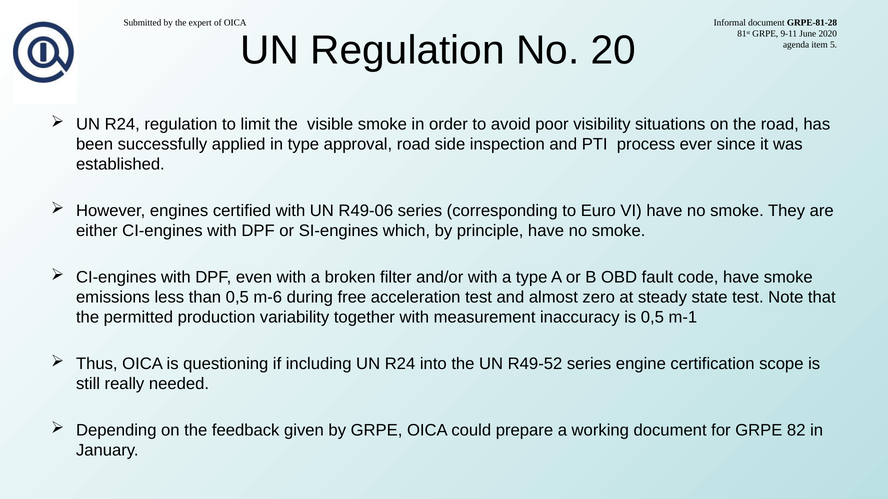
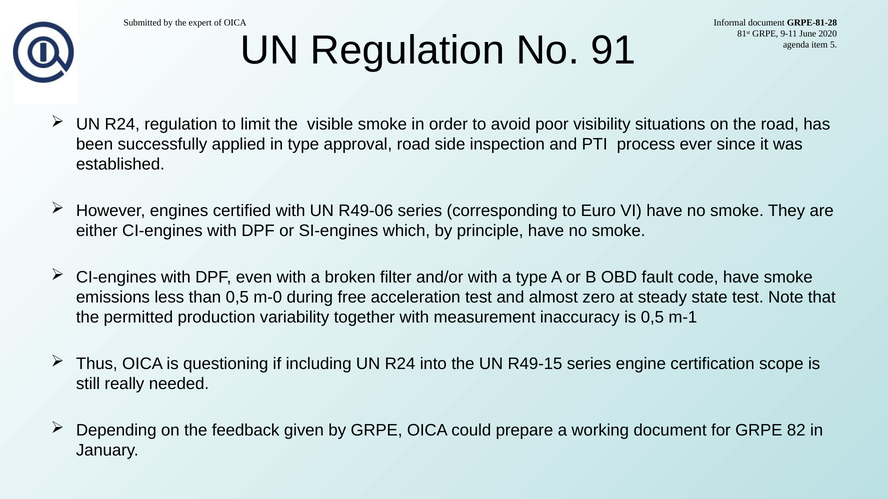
20: 20 -> 91
m-6: m-6 -> m-0
R49-52: R49-52 -> R49-15
